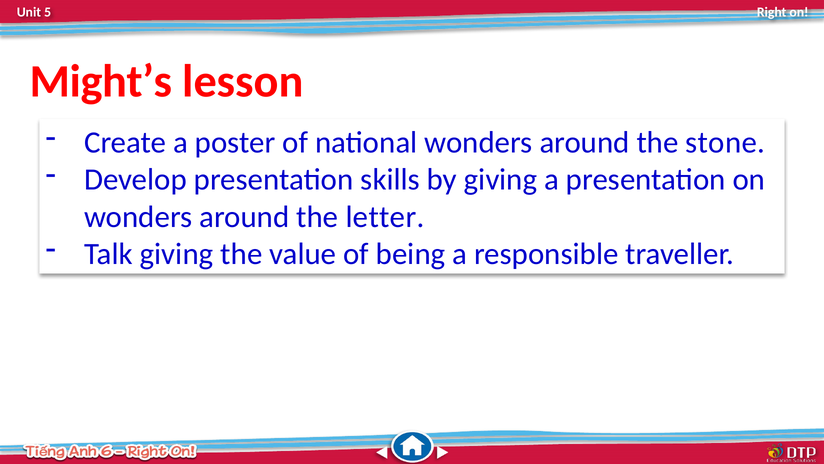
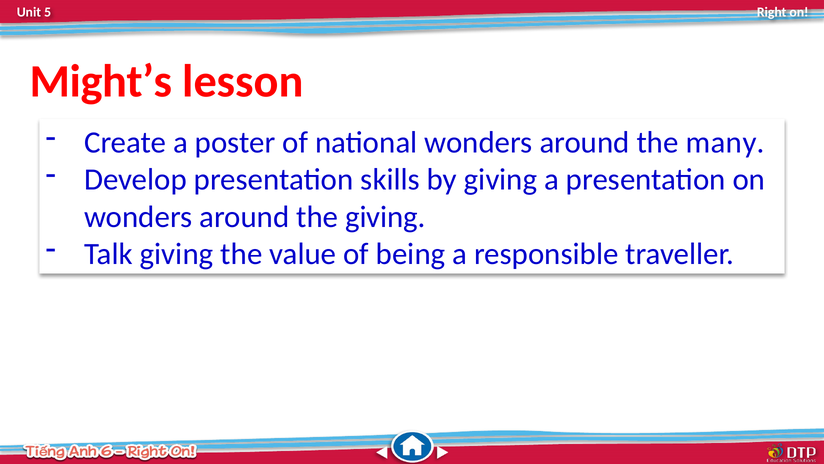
stone: stone -> many
the letter: letter -> giving
